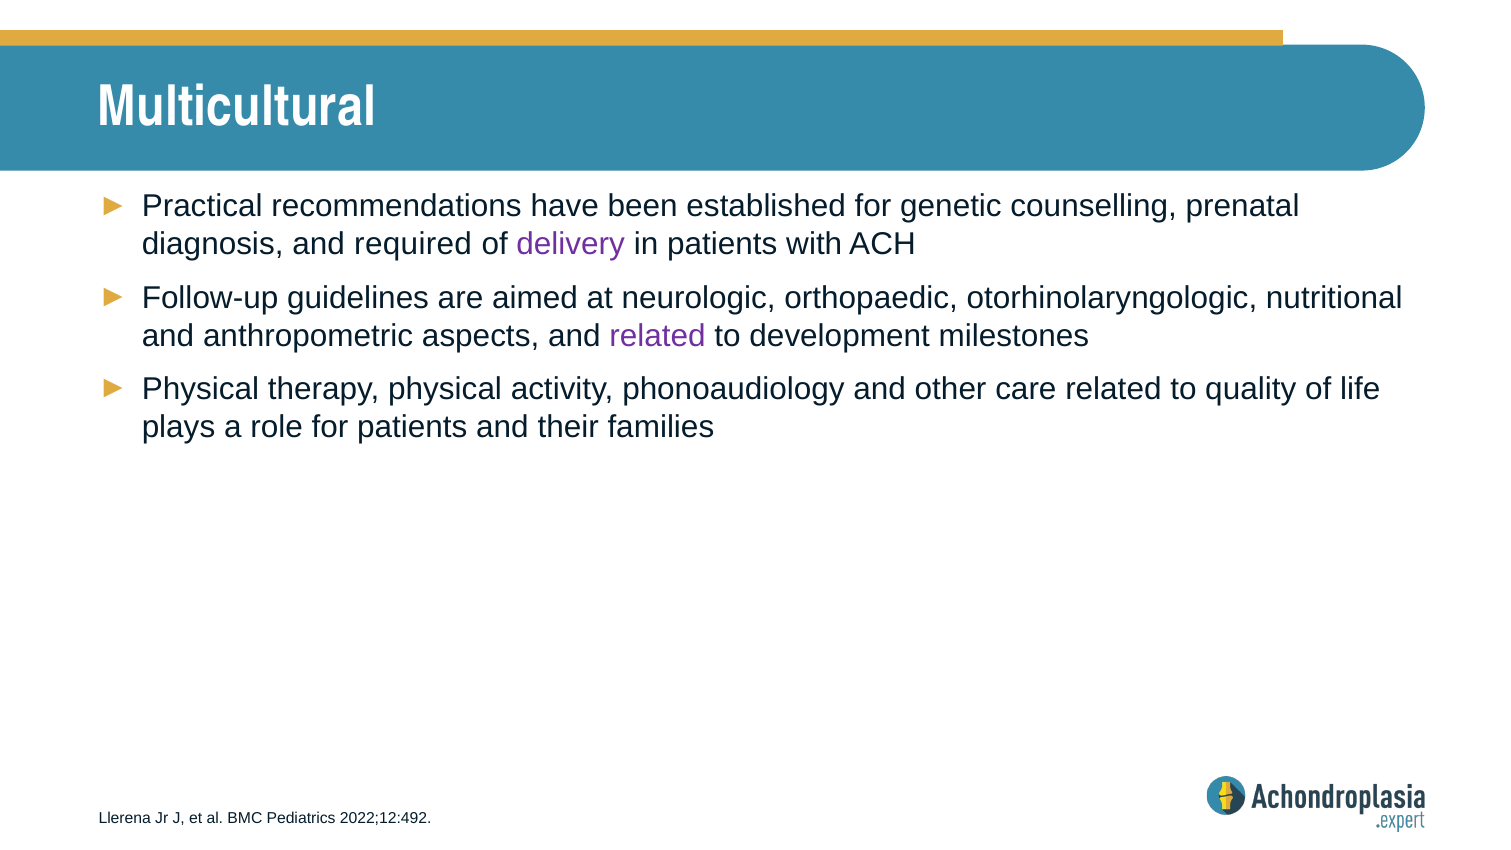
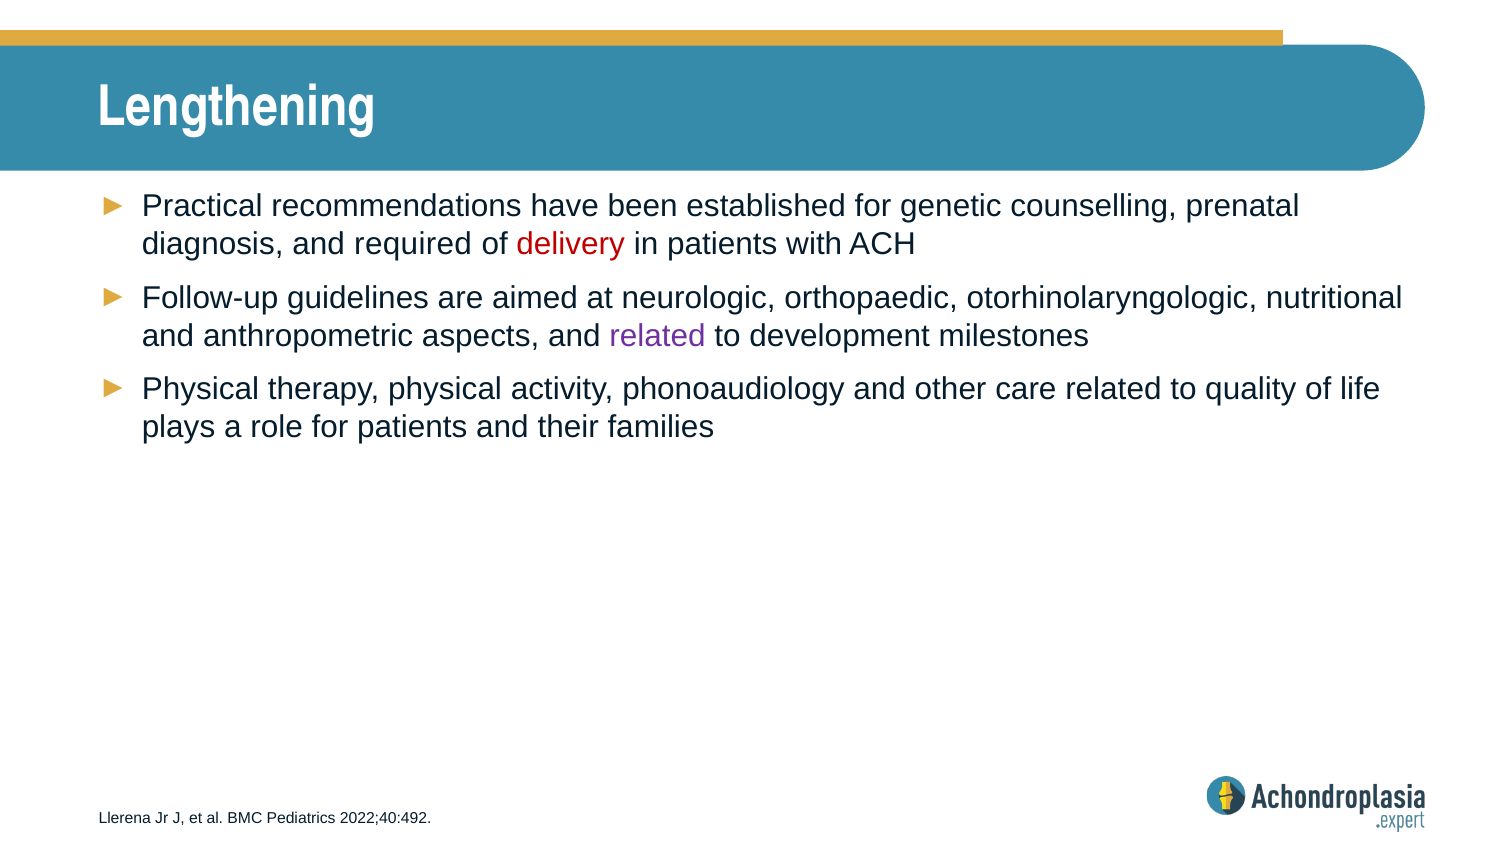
Multicultural: Multicultural -> Lengthening
delivery colour: purple -> red
2022;12:492: 2022;12:492 -> 2022;40:492
